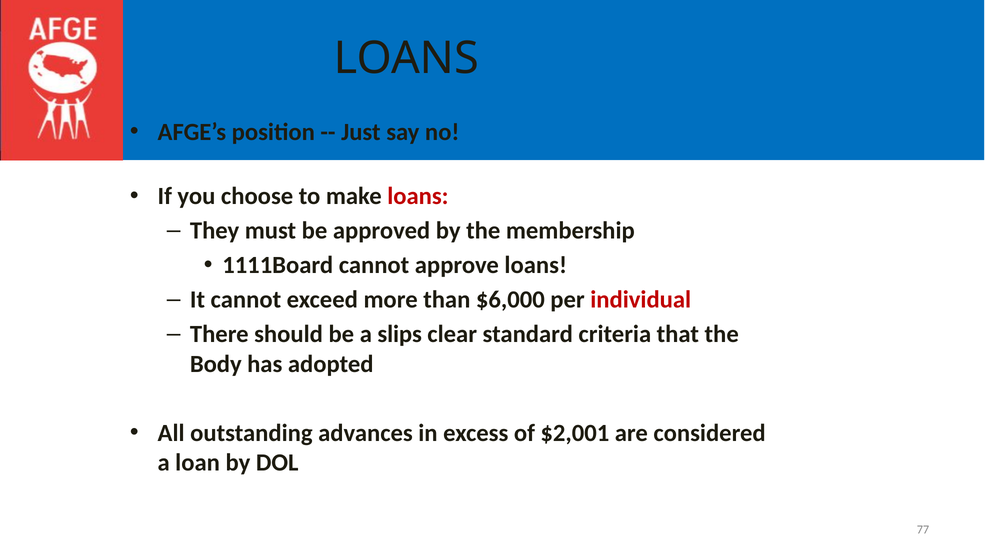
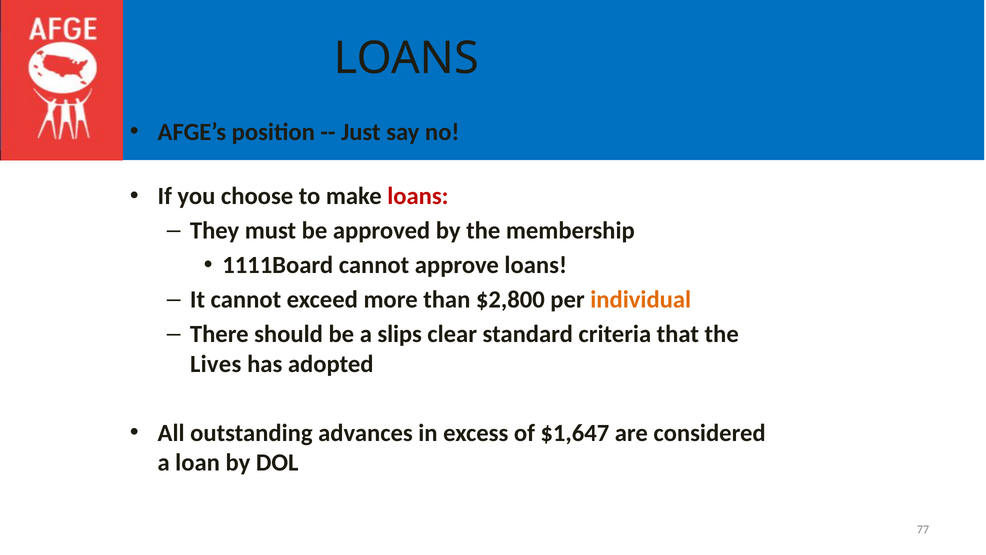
$6,000: $6,000 -> $2,800
individual colour: red -> orange
Body: Body -> Lives
$2,001: $2,001 -> $1,647
